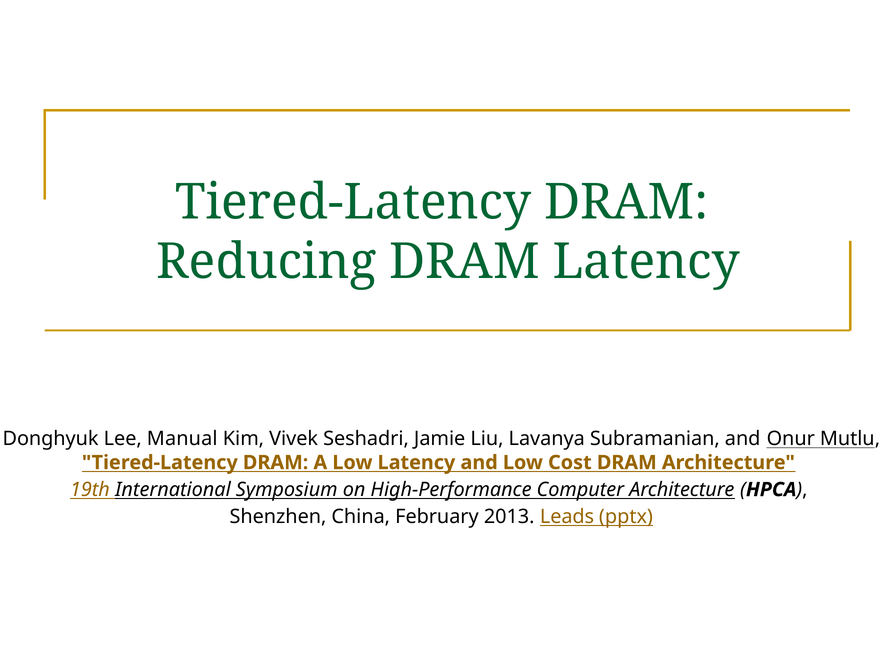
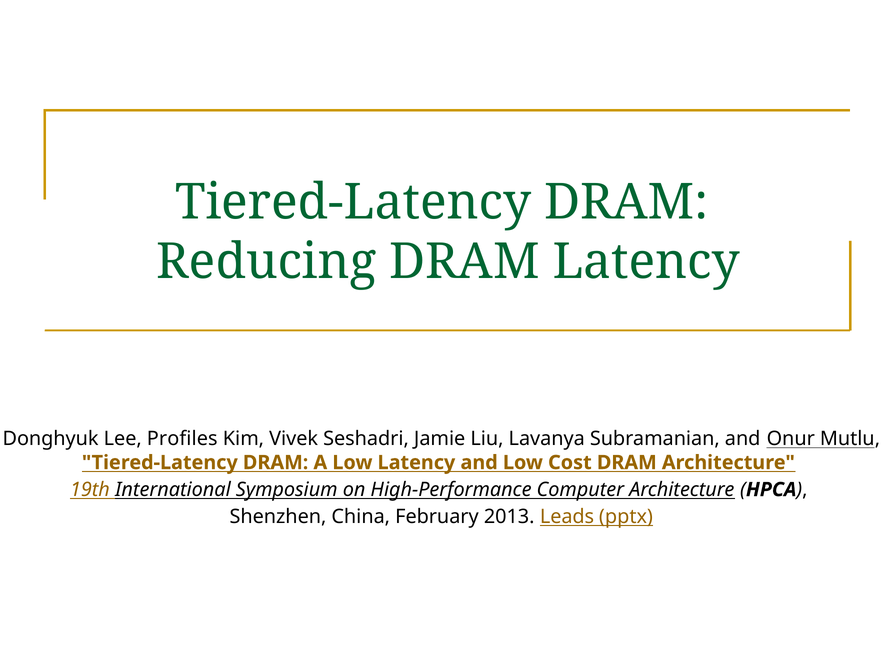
Manual: Manual -> Profiles
